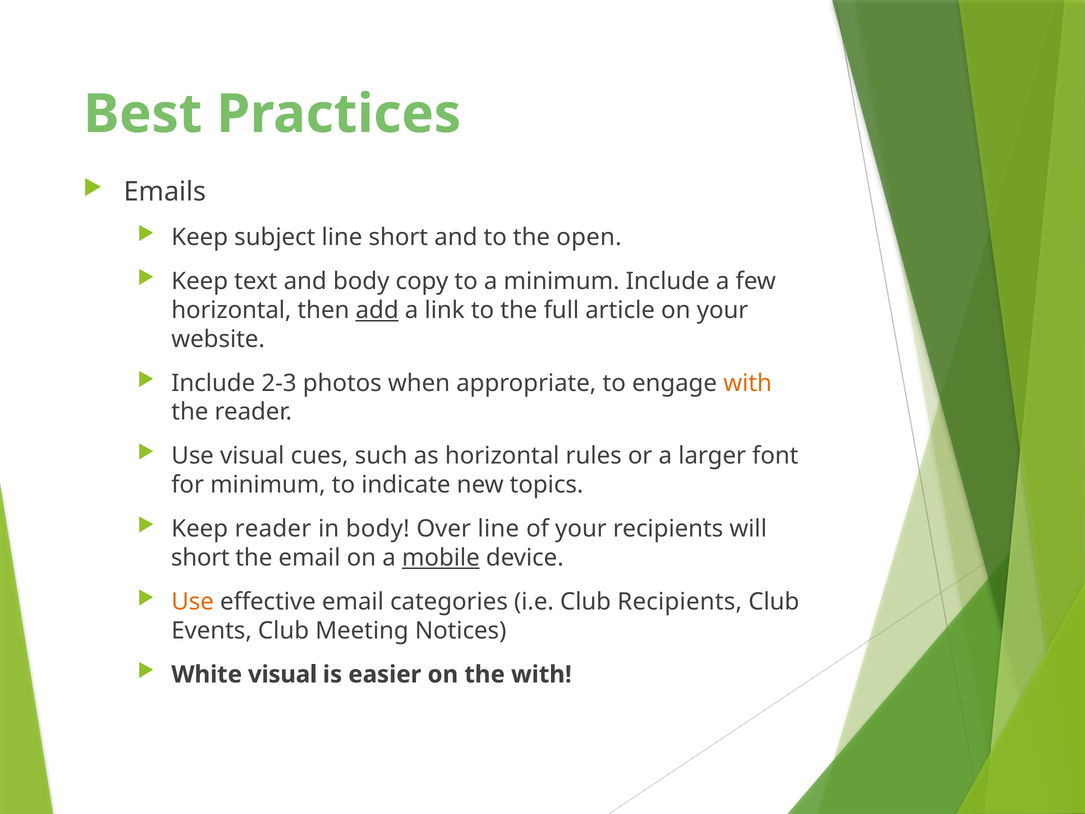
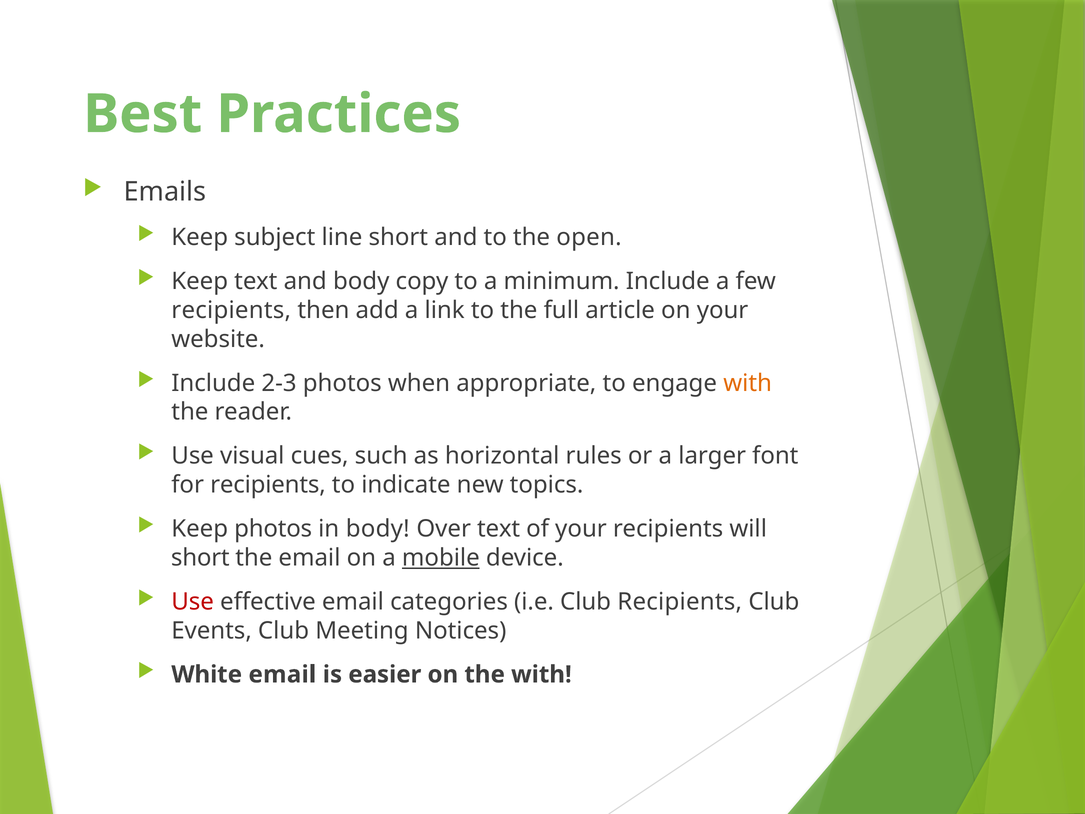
horizontal at (231, 310): horizontal -> recipients
add underline: present -> none
for minimum: minimum -> recipients
Keep reader: reader -> photos
Over line: line -> text
Use at (193, 601) colour: orange -> red
White visual: visual -> email
